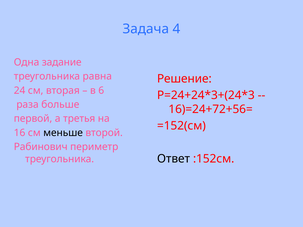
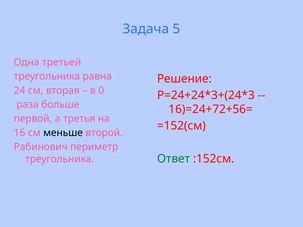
4: 4 -> 5
задание: задание -> третьей
6: 6 -> 0
Ответ colour: black -> green
